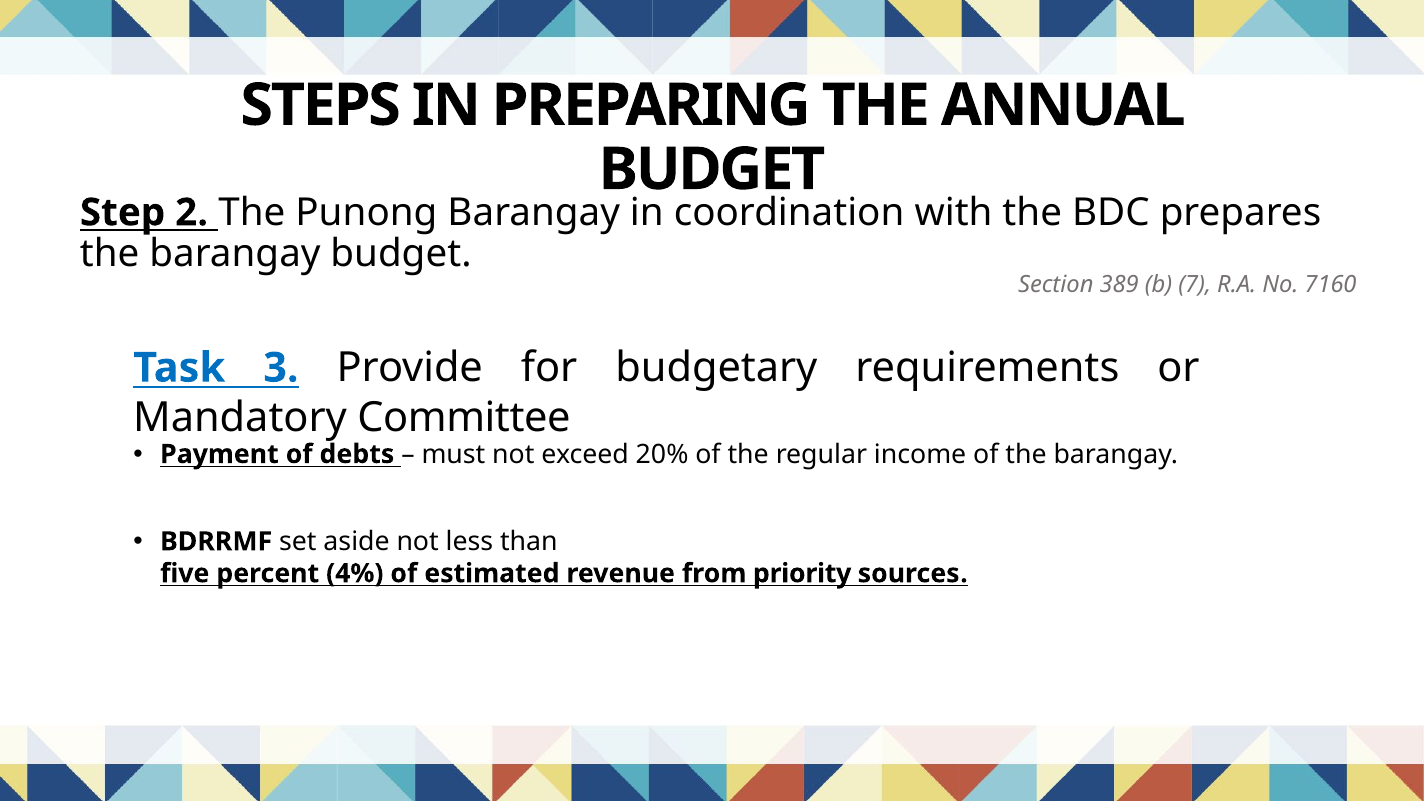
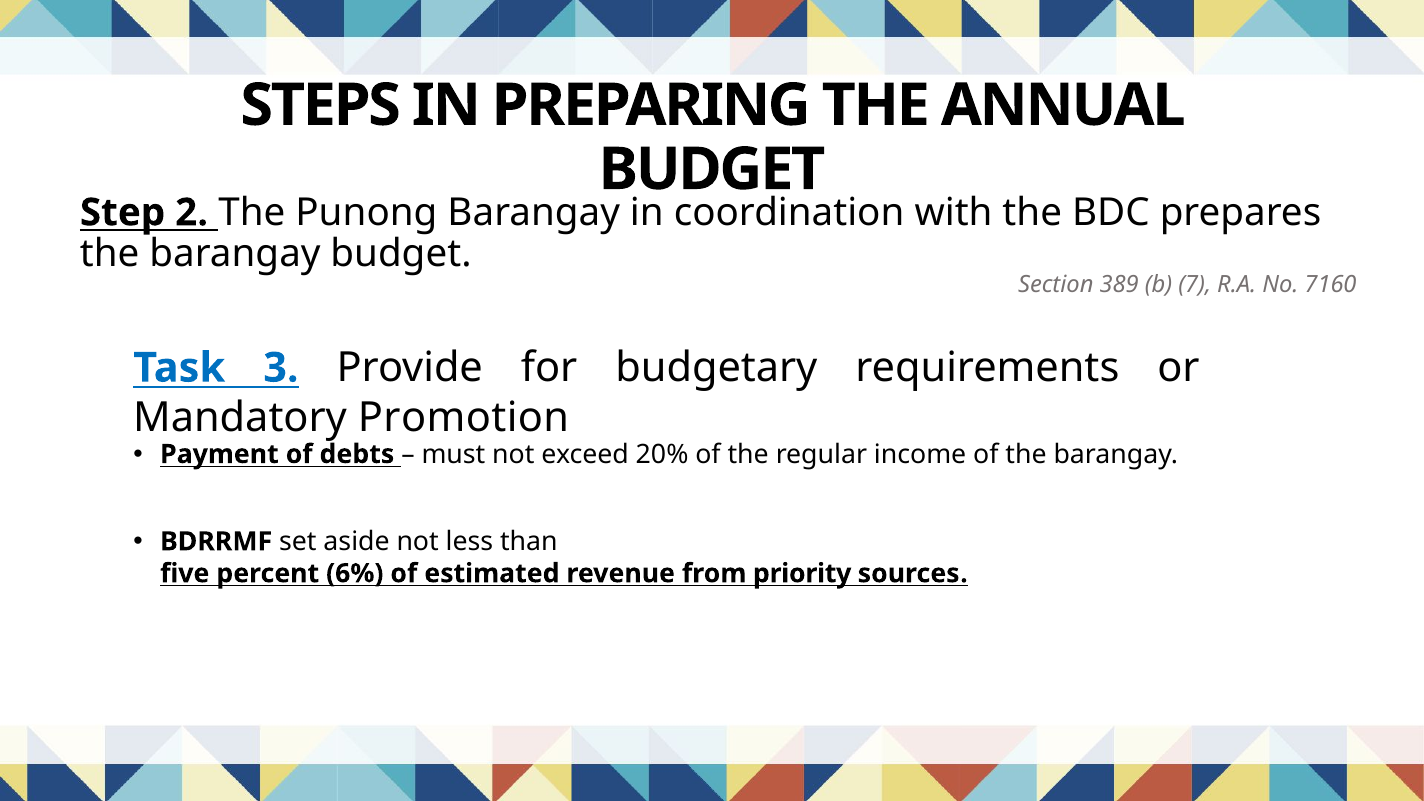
Committee: Committee -> Promotion
4%: 4% -> 6%
